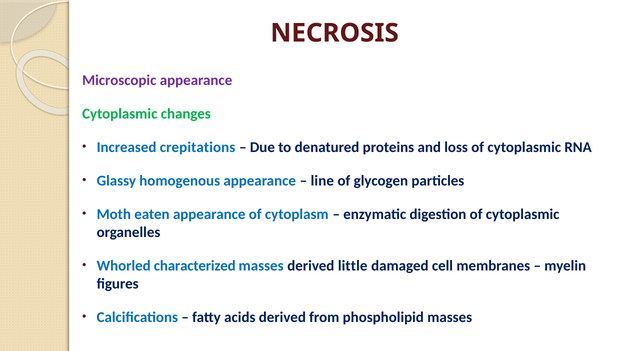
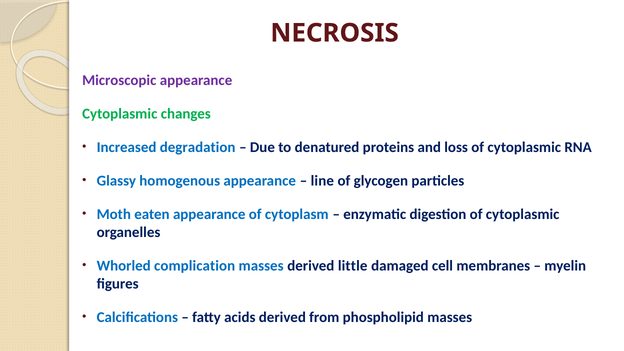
crepitations: crepitations -> degradation
characterized: characterized -> complication
